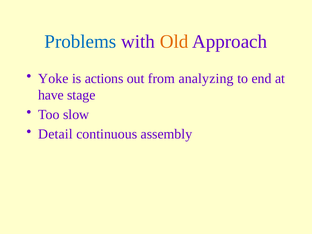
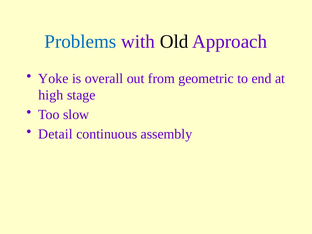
Old colour: orange -> black
actions: actions -> overall
analyzing: analyzing -> geometric
have: have -> high
